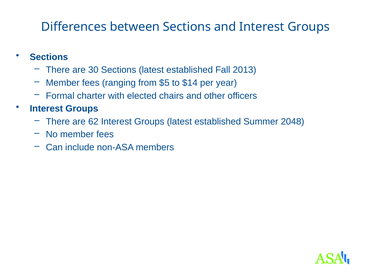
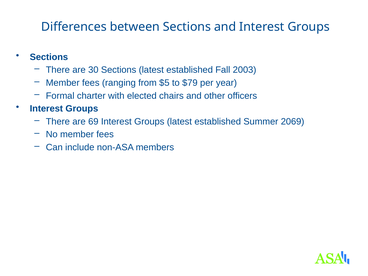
2013: 2013 -> 2003
$14: $14 -> $79
62: 62 -> 69
2048: 2048 -> 2069
